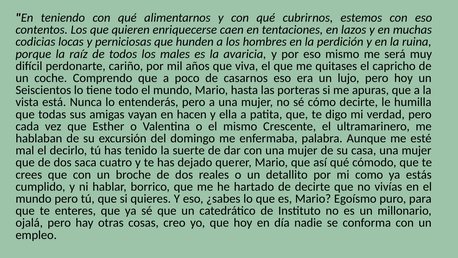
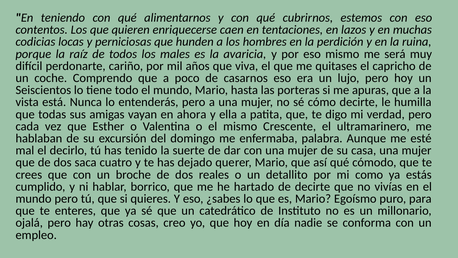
hacen: hacen -> ahora
